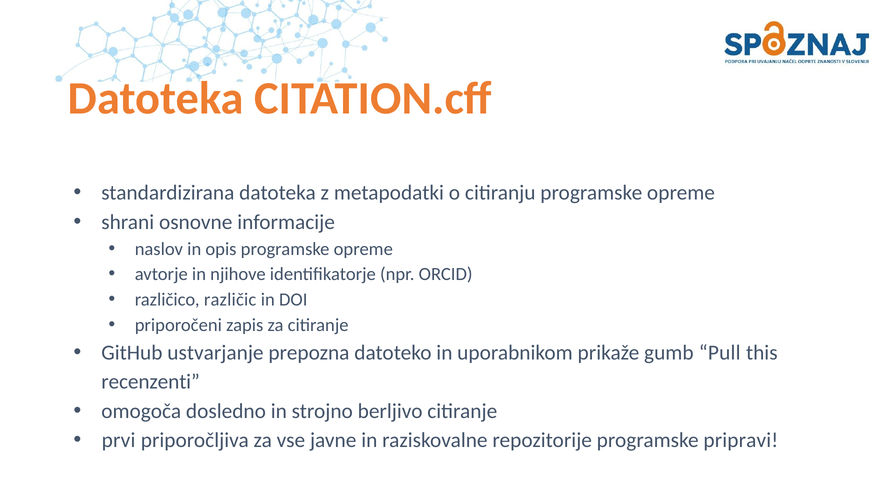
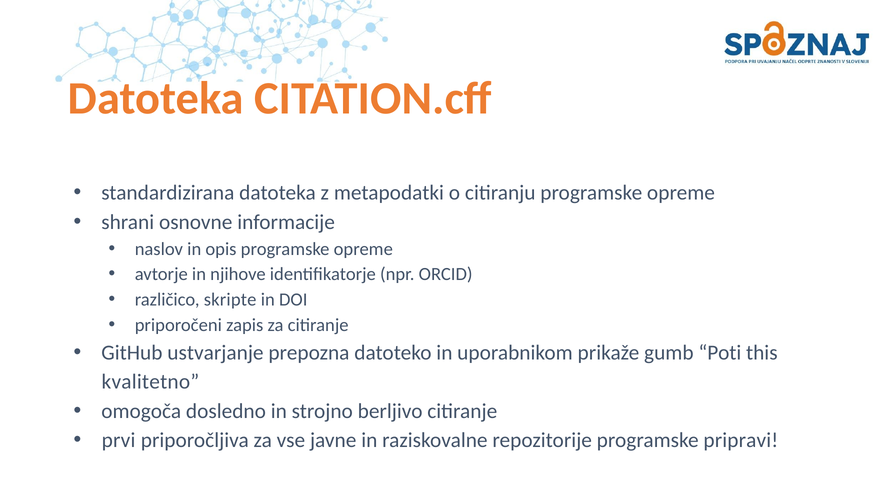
različic: različic -> skripte
Pull: Pull -> Poti
recenzenti: recenzenti -> kvalitetno
